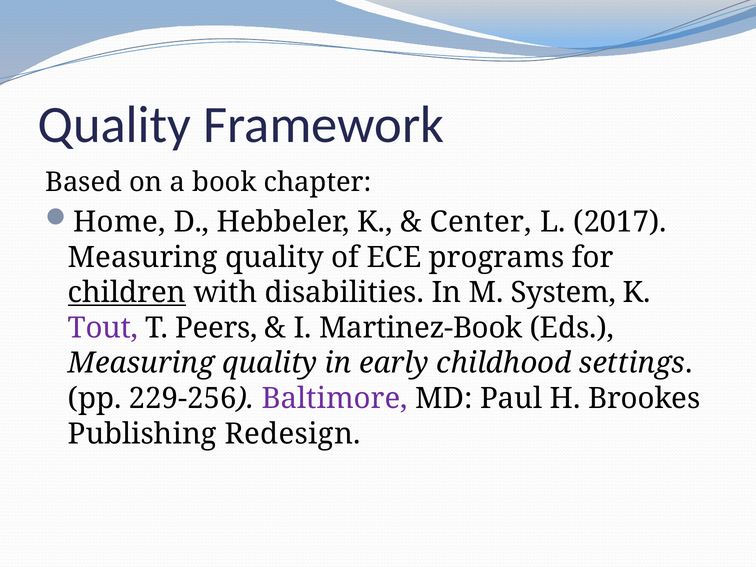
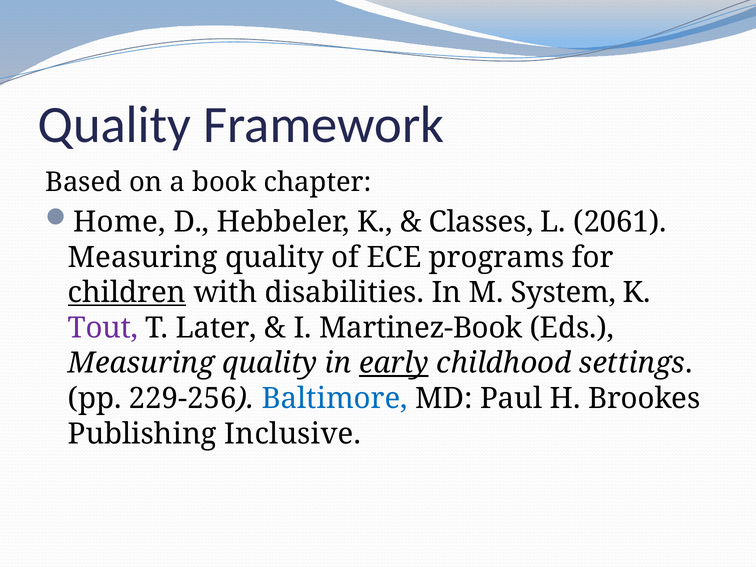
Center: Center -> Classes
2017: 2017 -> 2061
Peers: Peers -> Later
early underline: none -> present
Baltimore colour: purple -> blue
Redesign: Redesign -> Inclusive
